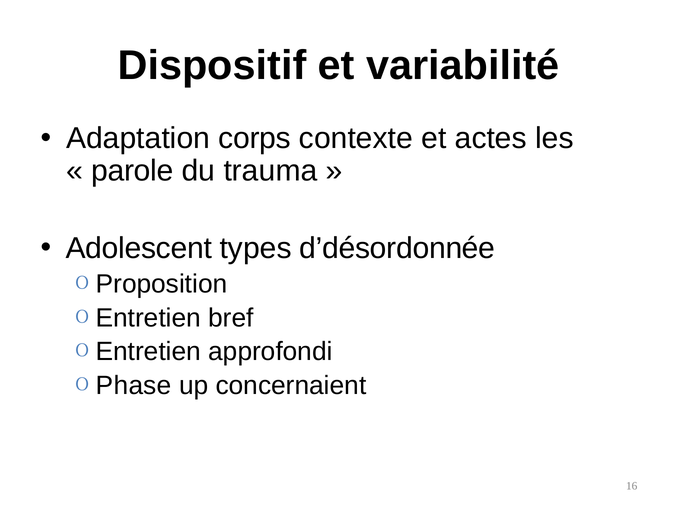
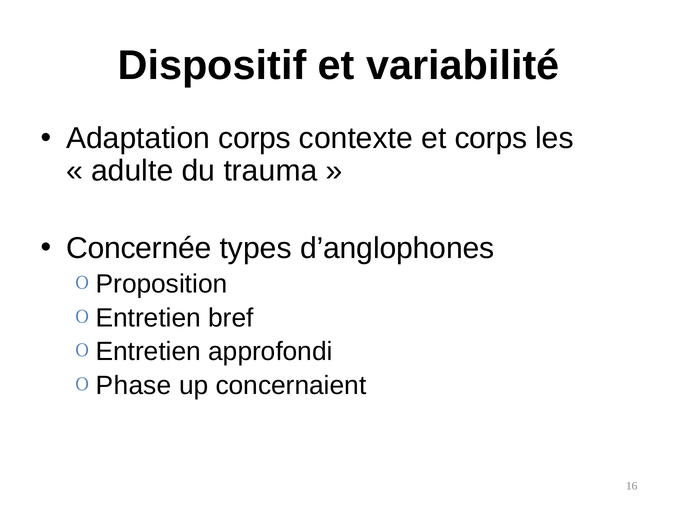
et actes: actes -> corps
parole: parole -> adulte
Adolescent: Adolescent -> Concernée
d’désordonnée: d’désordonnée -> d’anglophones
